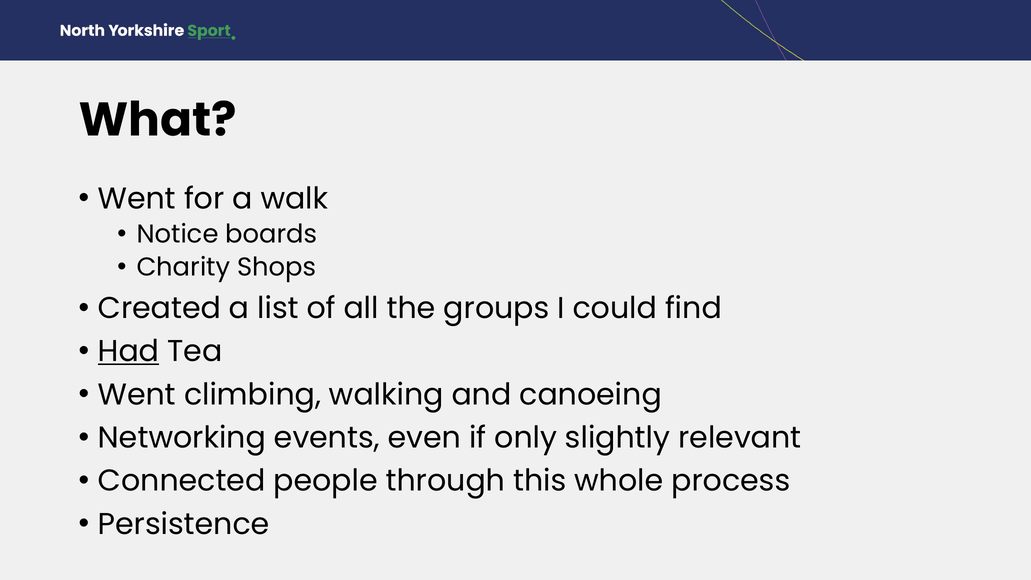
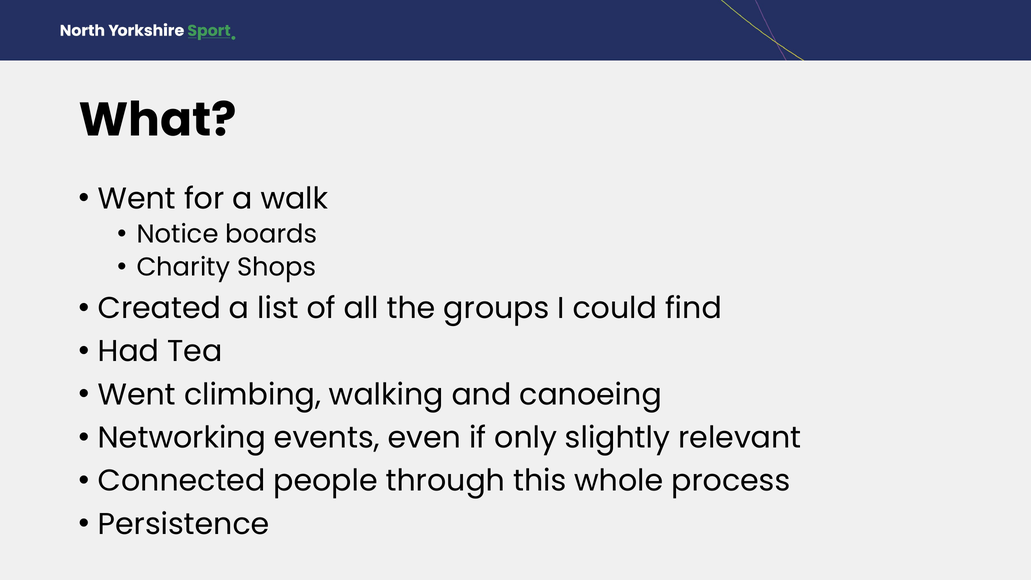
Had underline: present -> none
